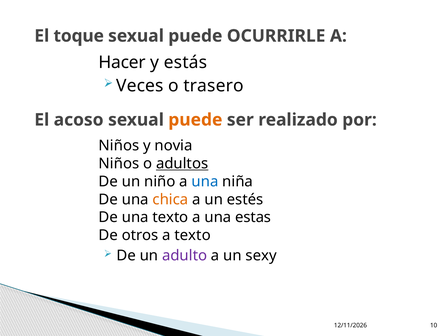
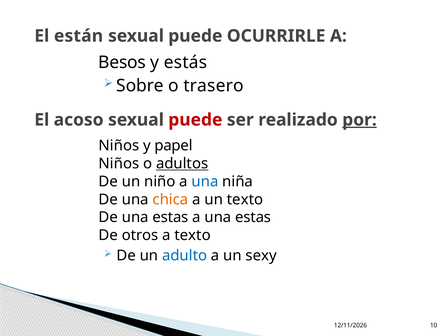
toque: toque -> están
Hacer: Hacer -> Besos
Veces: Veces -> Sobre
puede at (195, 120) colour: orange -> red
por underline: none -> present
novia: novia -> papel
un estés: estés -> texto
De una texto: texto -> estas
adulto colour: purple -> blue
